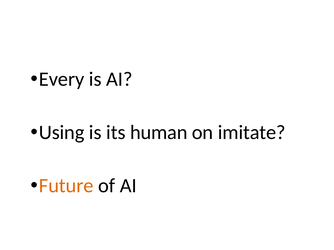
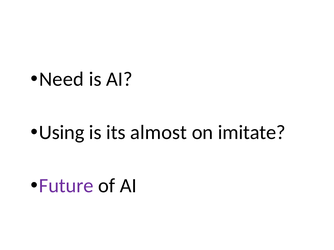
Every: Every -> Need
human: human -> almost
Future colour: orange -> purple
